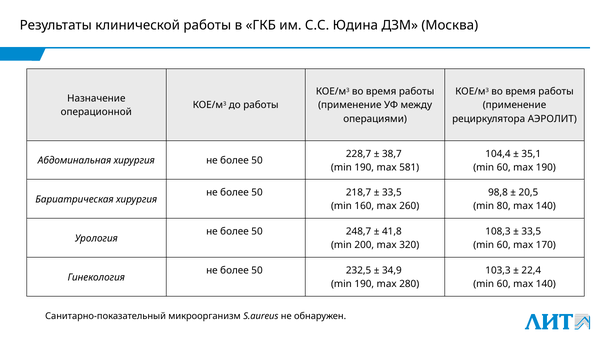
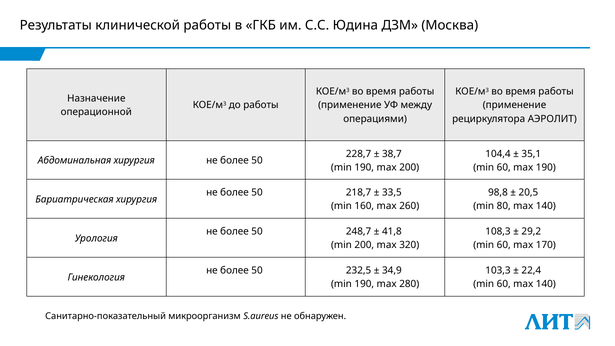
max 581: 581 -> 200
33,5 at (531, 232): 33,5 -> 29,2
